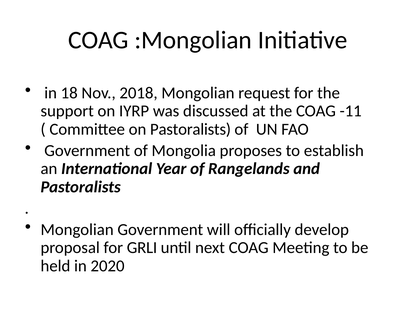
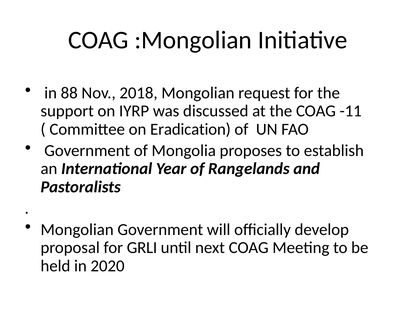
18: 18 -> 88
on Pastoralists: Pastoralists -> Eradication
